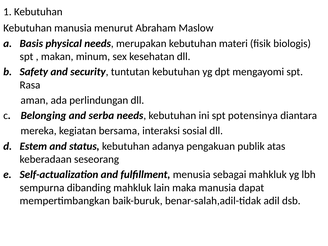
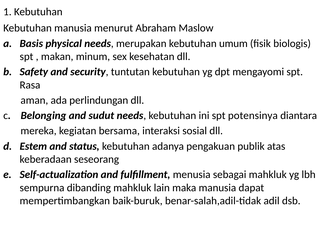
materi: materi -> umum
serba: serba -> sudut
